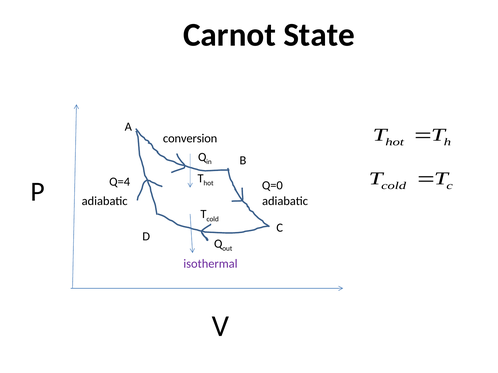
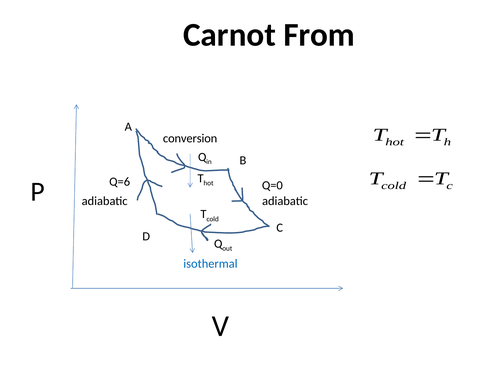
State: State -> From
Q=4: Q=4 -> Q=6
isothermal colour: purple -> blue
